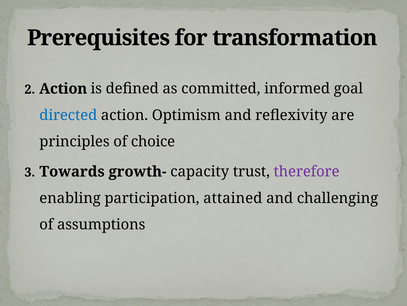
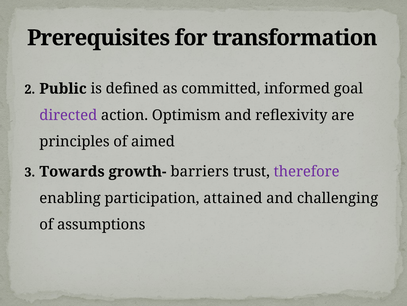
Action at (63, 89): Action -> Public
directed colour: blue -> purple
choice: choice -> aimed
capacity: capacity -> barriers
